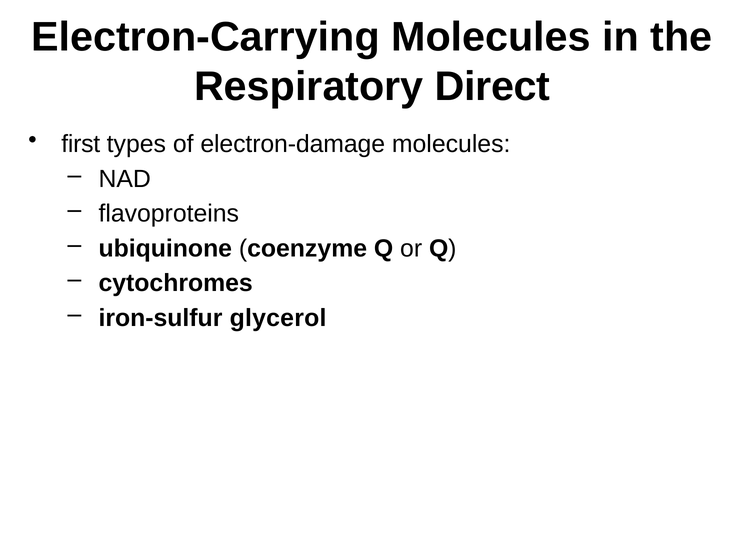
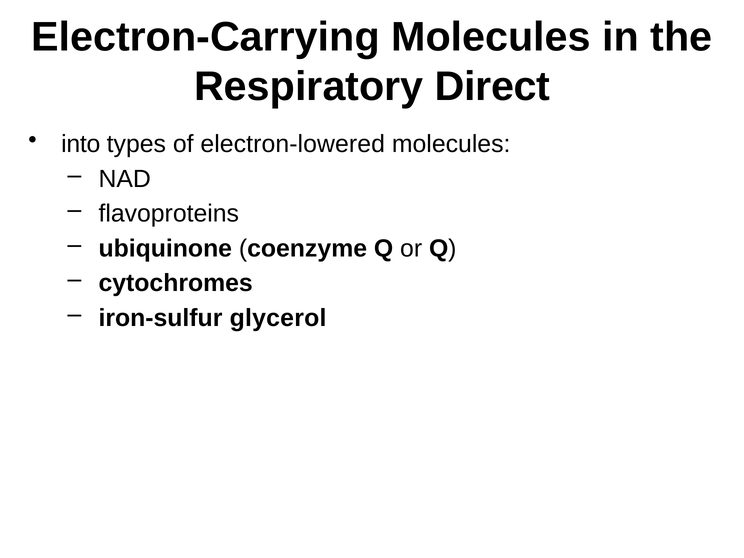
first: first -> into
electron-damage: electron-damage -> electron-lowered
